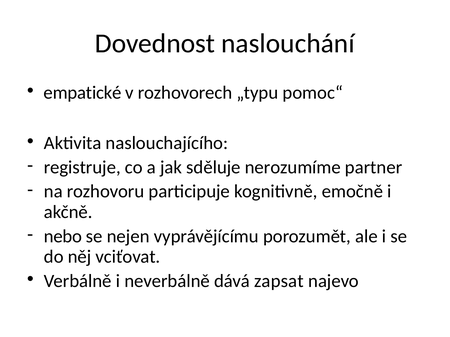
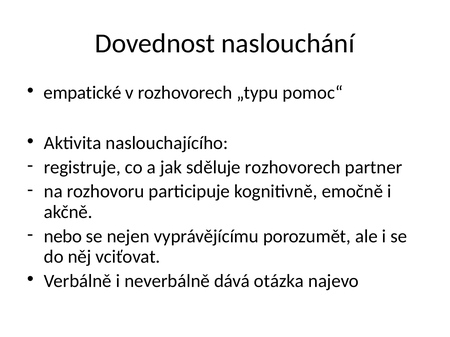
sděluje nerozumíme: nerozumíme -> rozhovorech
zapsat: zapsat -> otázka
